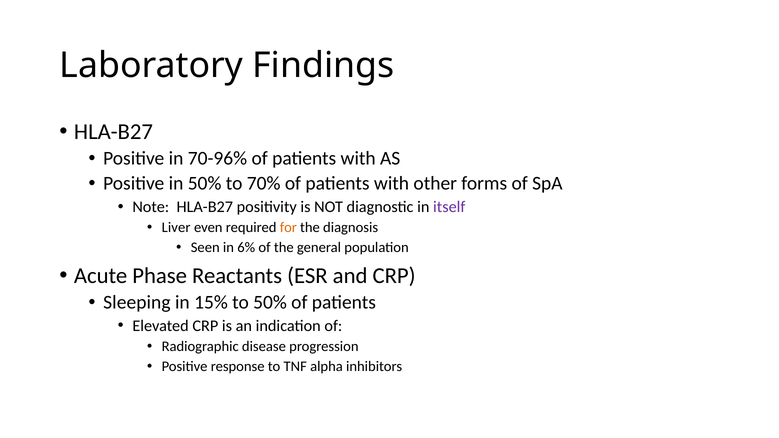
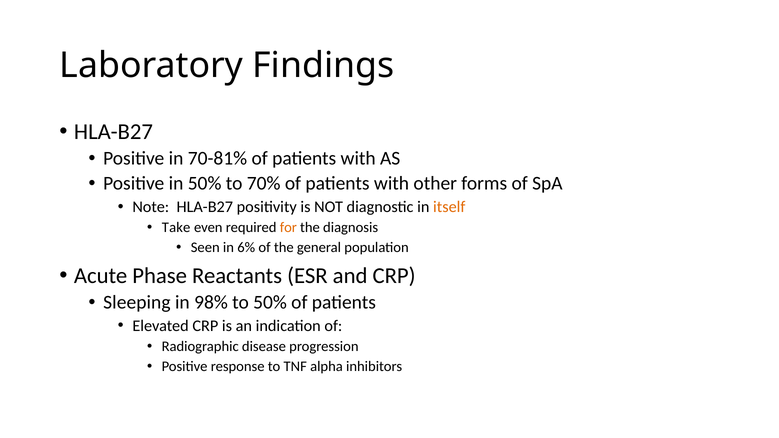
70-96%: 70-96% -> 70-81%
itself colour: purple -> orange
Liver: Liver -> Take
15%: 15% -> 98%
